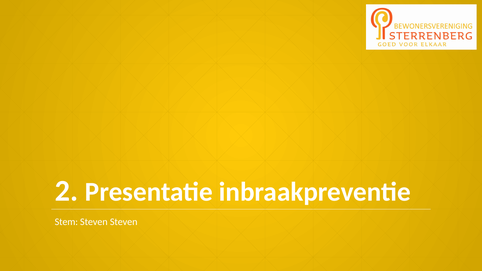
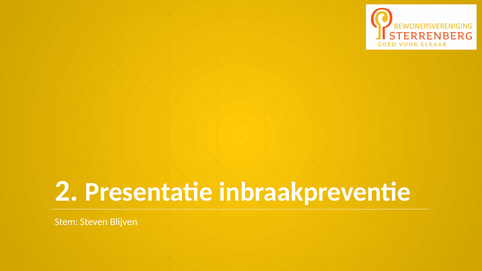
Steven Steven: Steven -> Blijven
